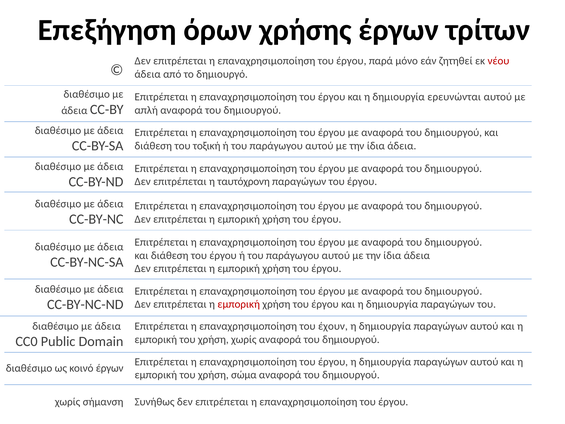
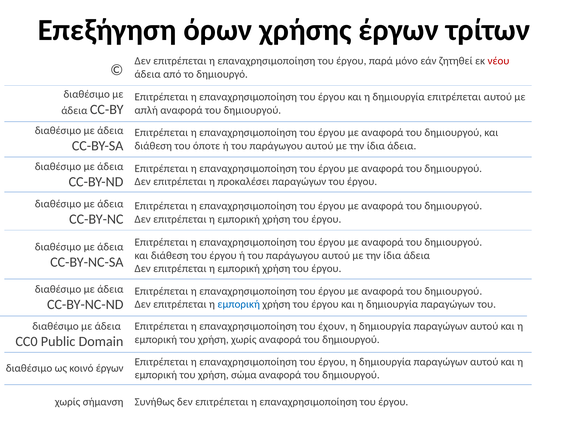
δημιουργία ερευνώνται: ερευνώνται -> επιτρέπεται
τοξική: τοξική -> όποτε
ταυτόχρονη: ταυτόχρονη -> προκαλέσει
εμπορική at (239, 304) colour: red -> blue
